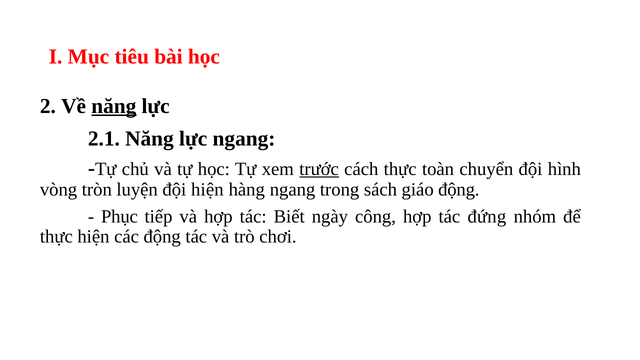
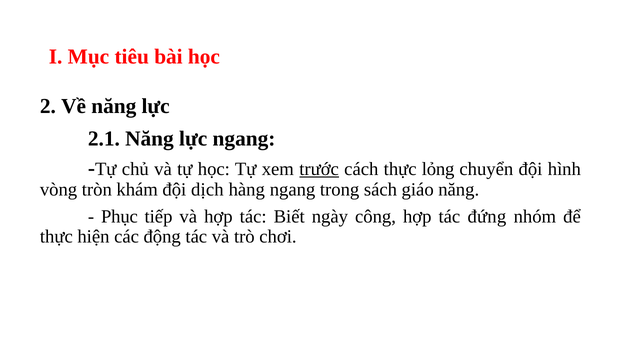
năng at (114, 106) underline: present -> none
toàn: toàn -> lỏng
luyện: luyện -> khám
đội hiện: hiện -> dịch
giáo động: động -> năng
